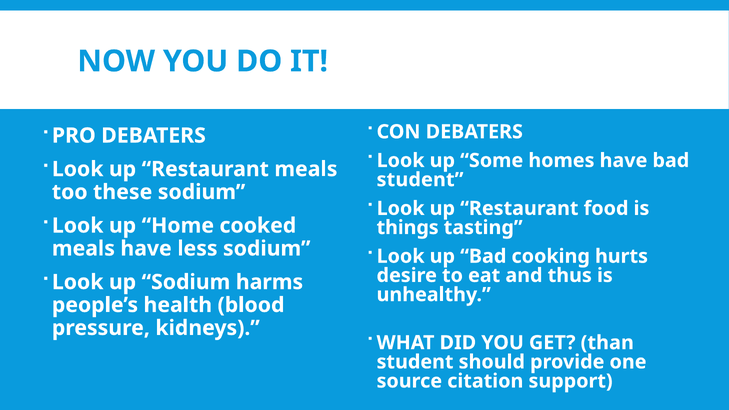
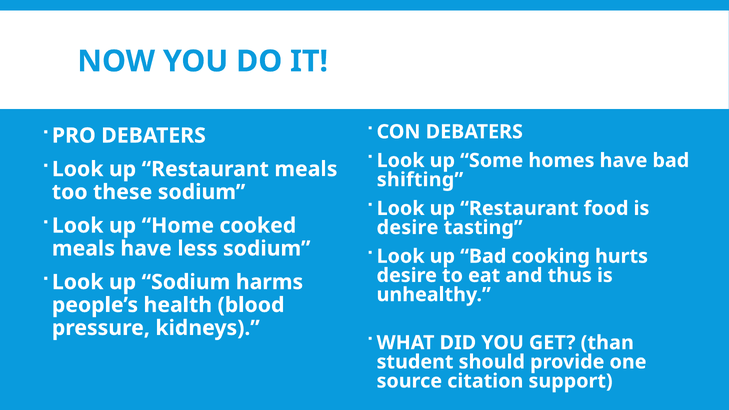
student at (420, 180): student -> shifting
things at (408, 228): things -> desire
